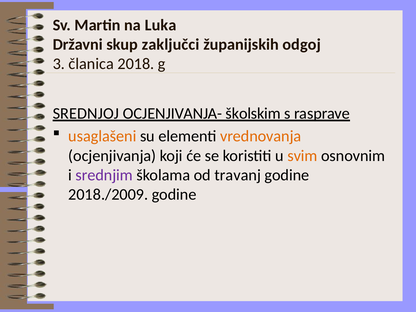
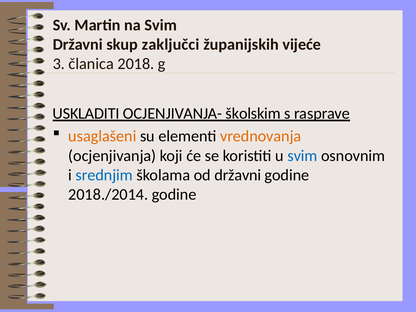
na Luka: Luka -> Svim
odgoj: odgoj -> vijeće
SREDNJOJ: SREDNJOJ -> USKLADITI
svim at (302, 156) colour: orange -> blue
srednjim colour: purple -> blue
od travanj: travanj -> državni
2018./2009: 2018./2009 -> 2018./2014
